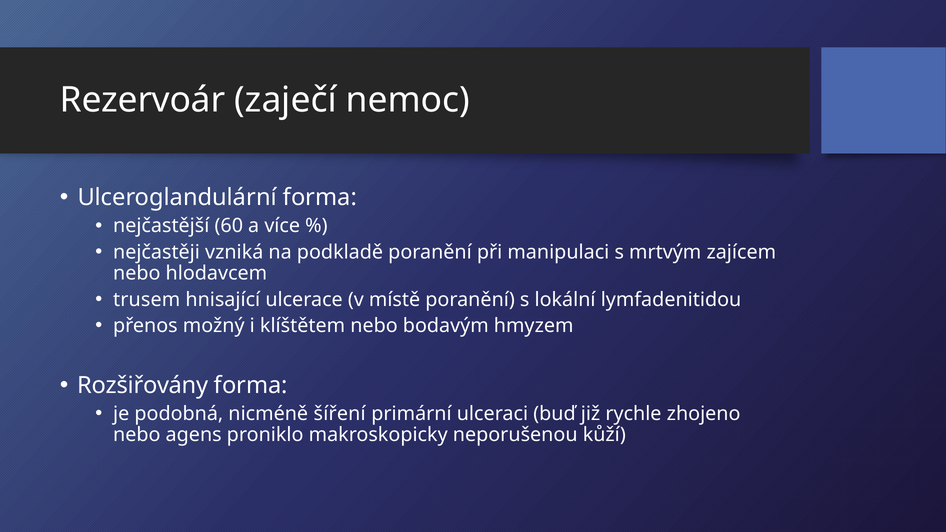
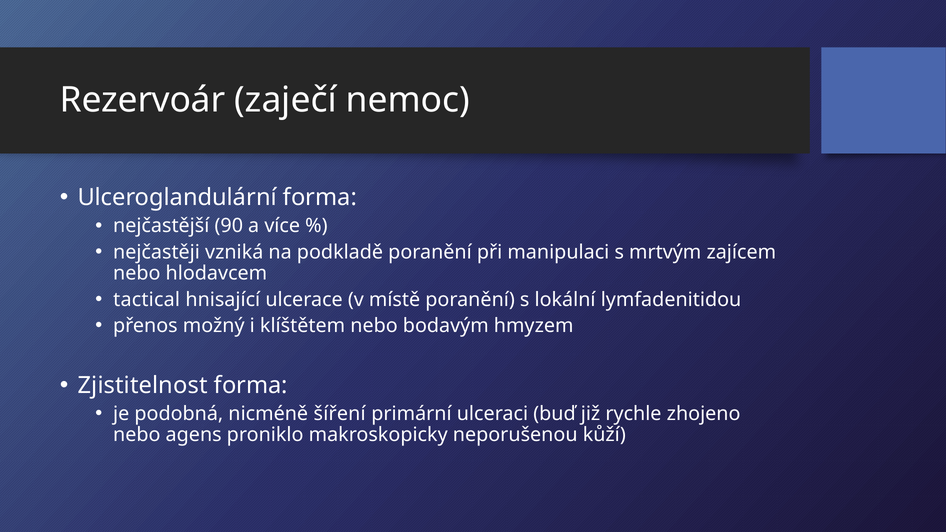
60: 60 -> 90
trusem: trusem -> tactical
Rozšiřovány: Rozšiřovány -> Zjistitelnost
